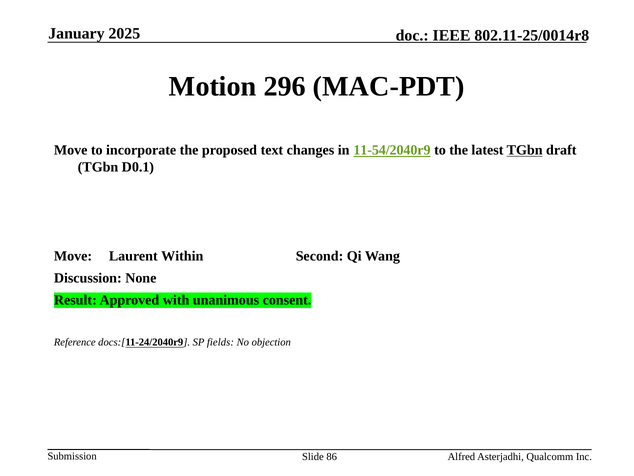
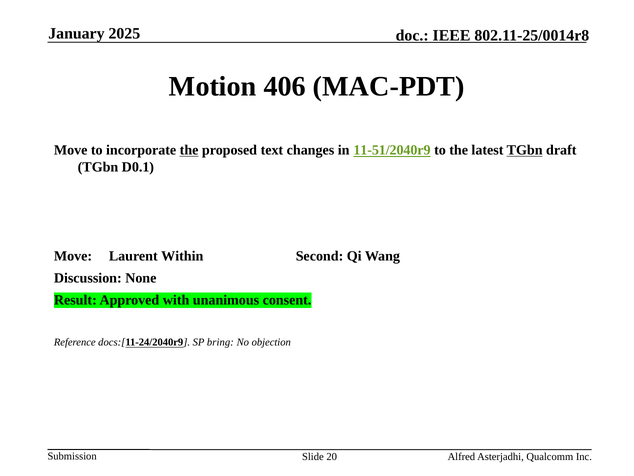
296: 296 -> 406
the at (189, 150) underline: none -> present
11-54/2040r9: 11-54/2040r9 -> 11-51/2040r9
fields: fields -> bring
86: 86 -> 20
